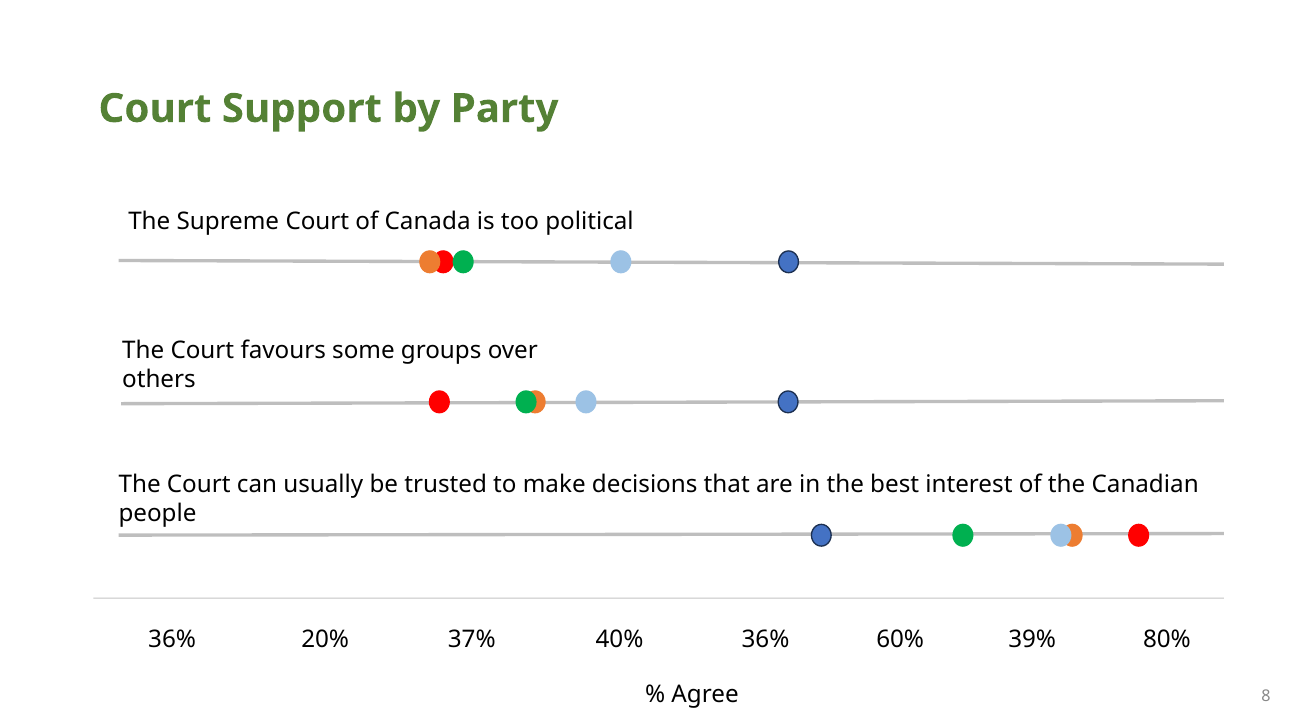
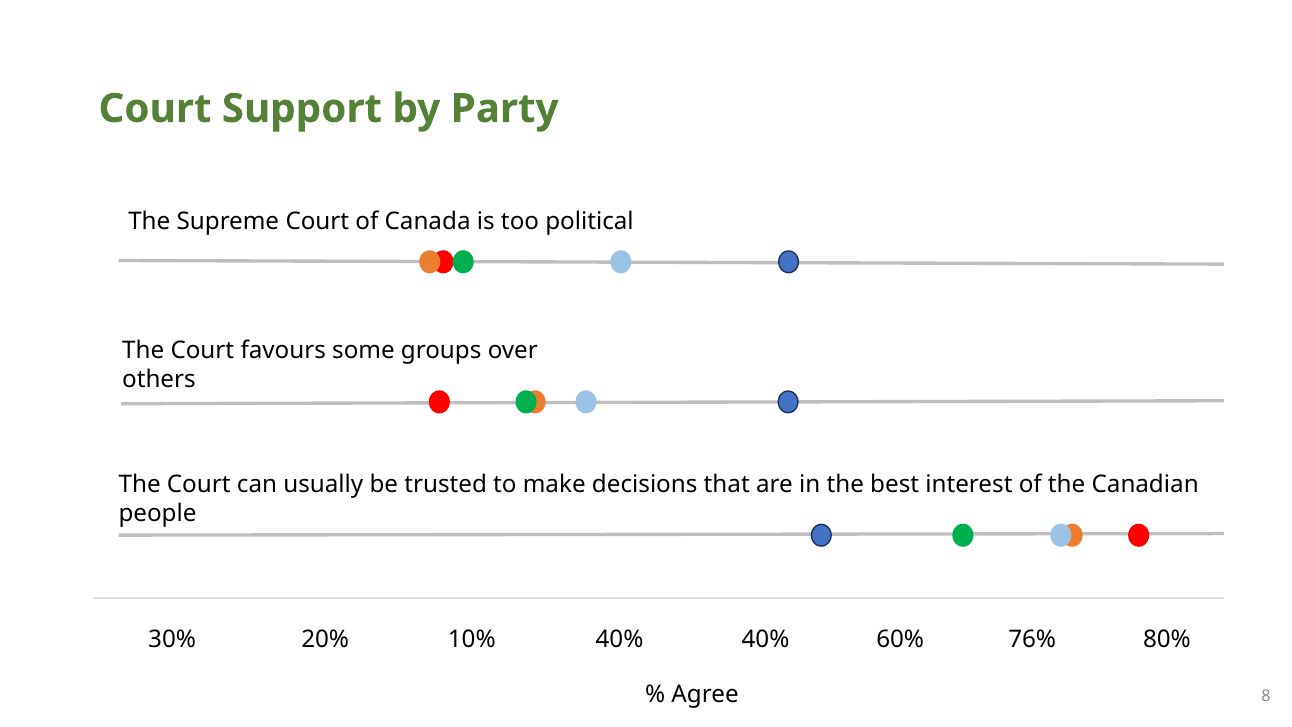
36% at (172, 640): 36% -> 30%
37%: 37% -> 10%
40% 36%: 36% -> 40%
39%: 39% -> 76%
